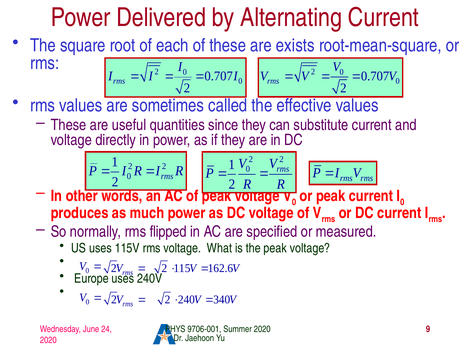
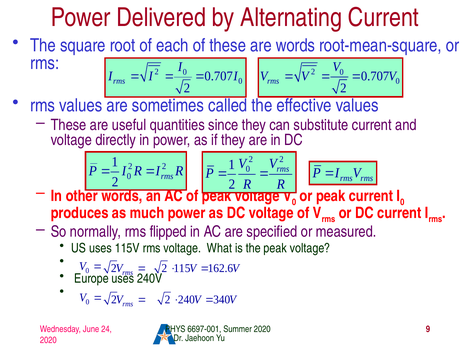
are exists: exists -> words
9706-001: 9706-001 -> 6697-001
